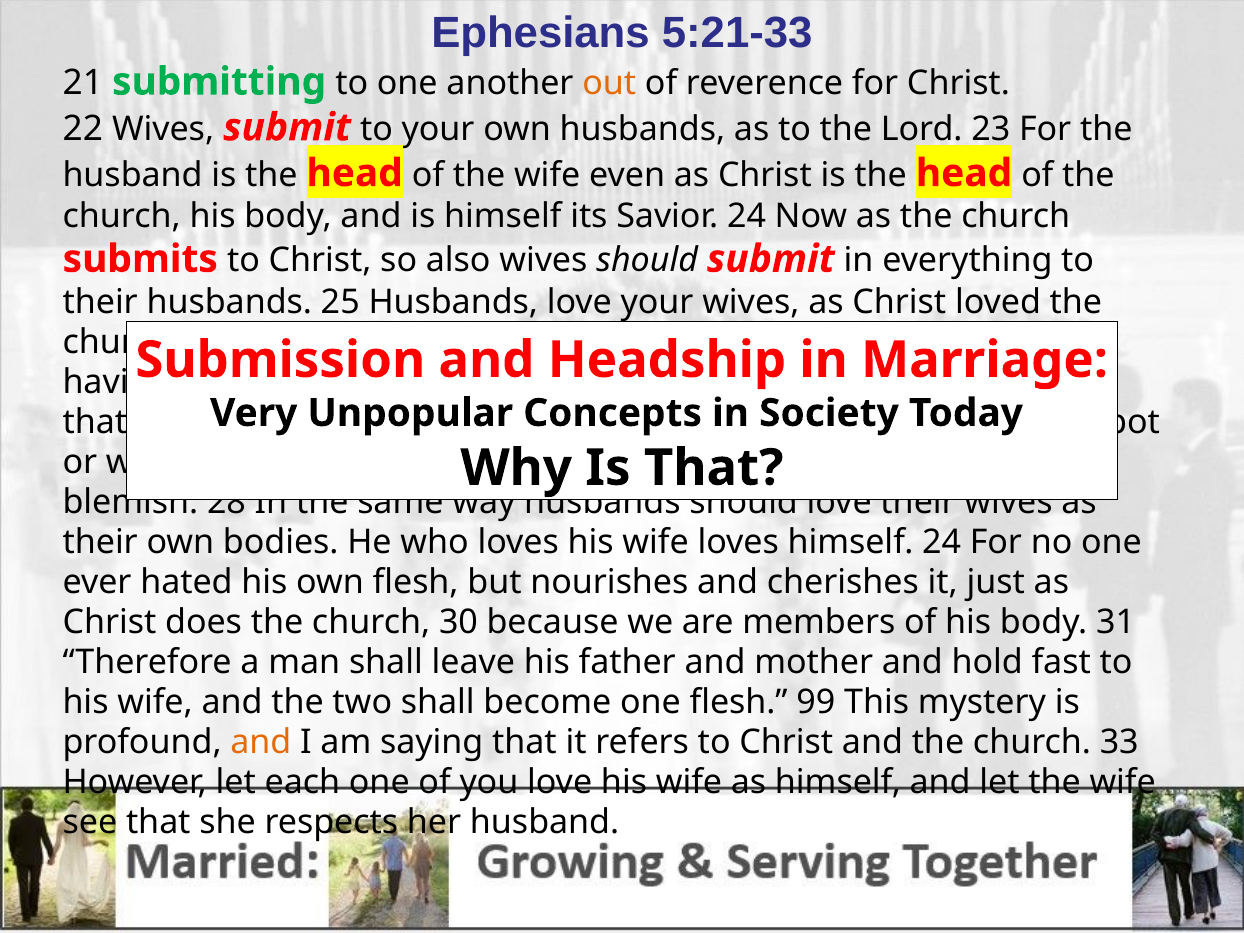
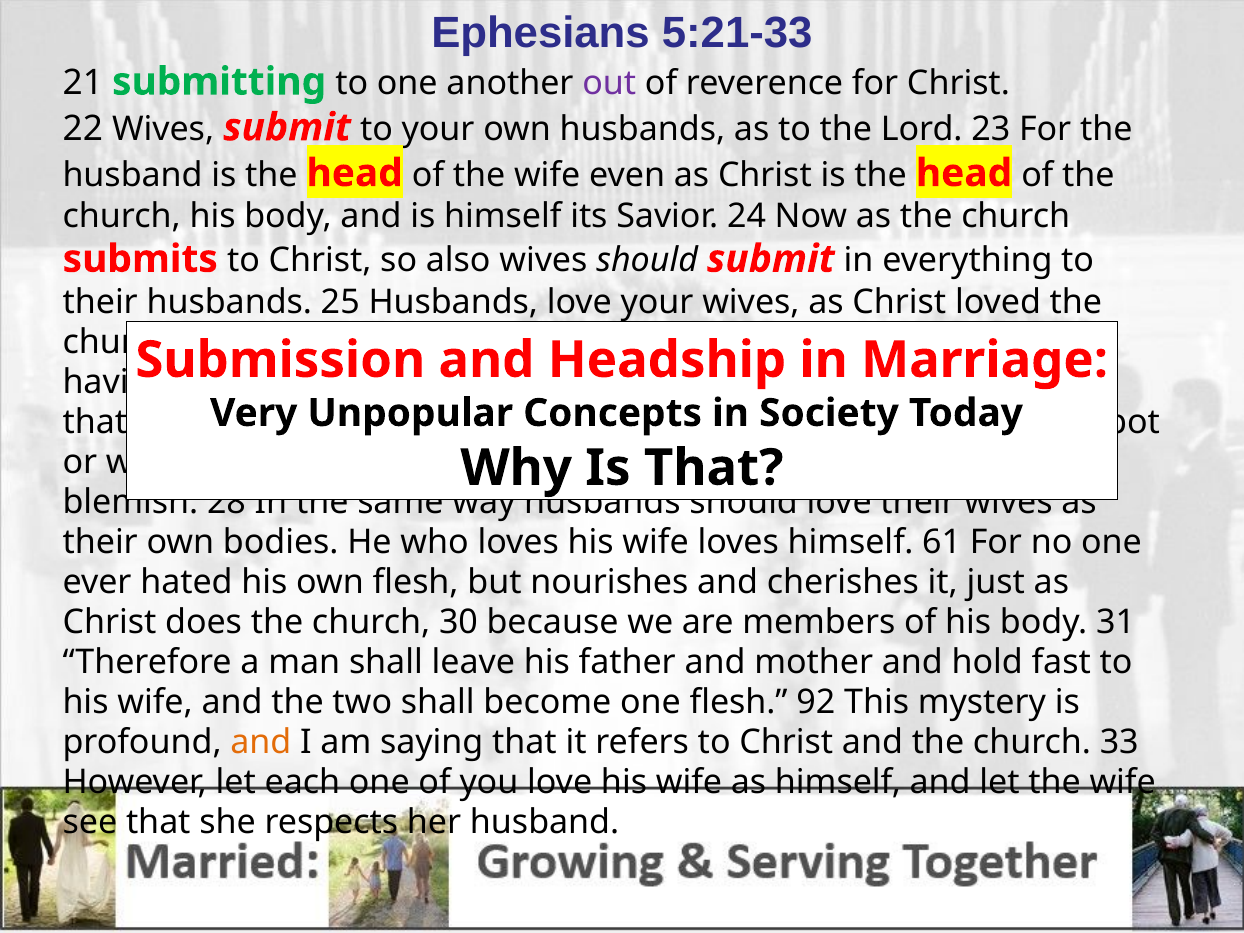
out colour: orange -> purple
himself 24: 24 -> 61
99: 99 -> 92
